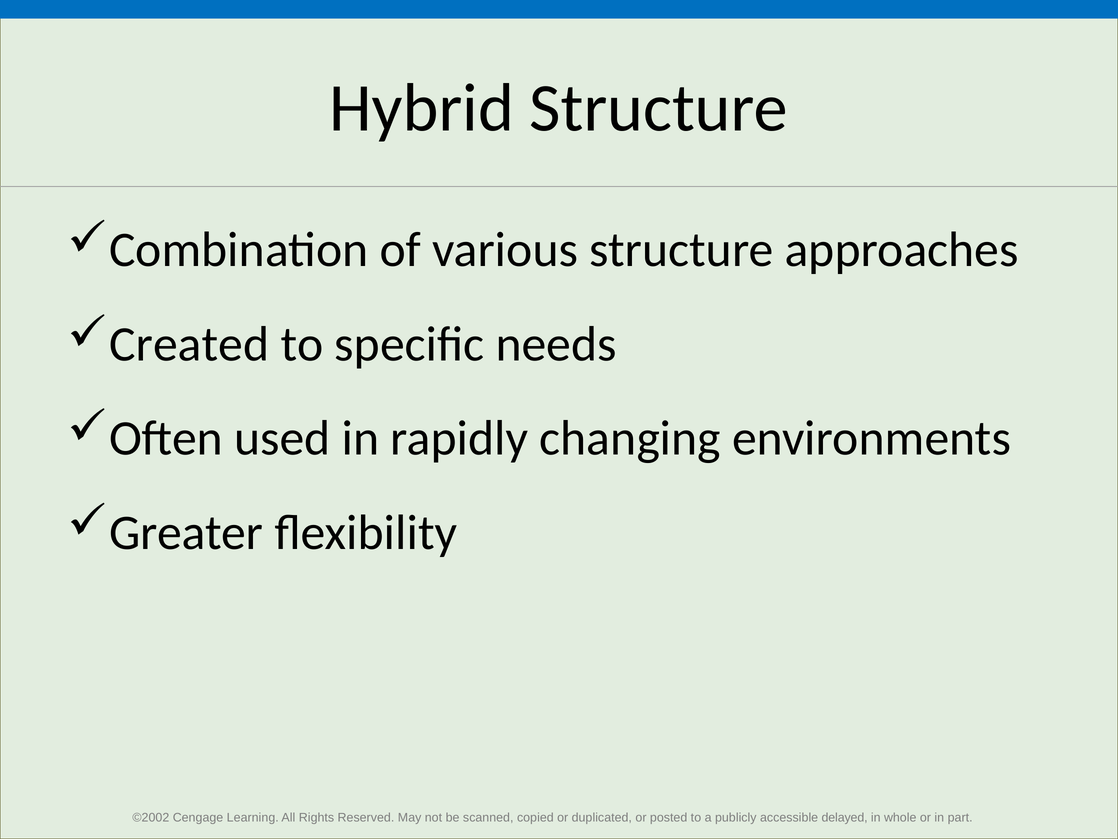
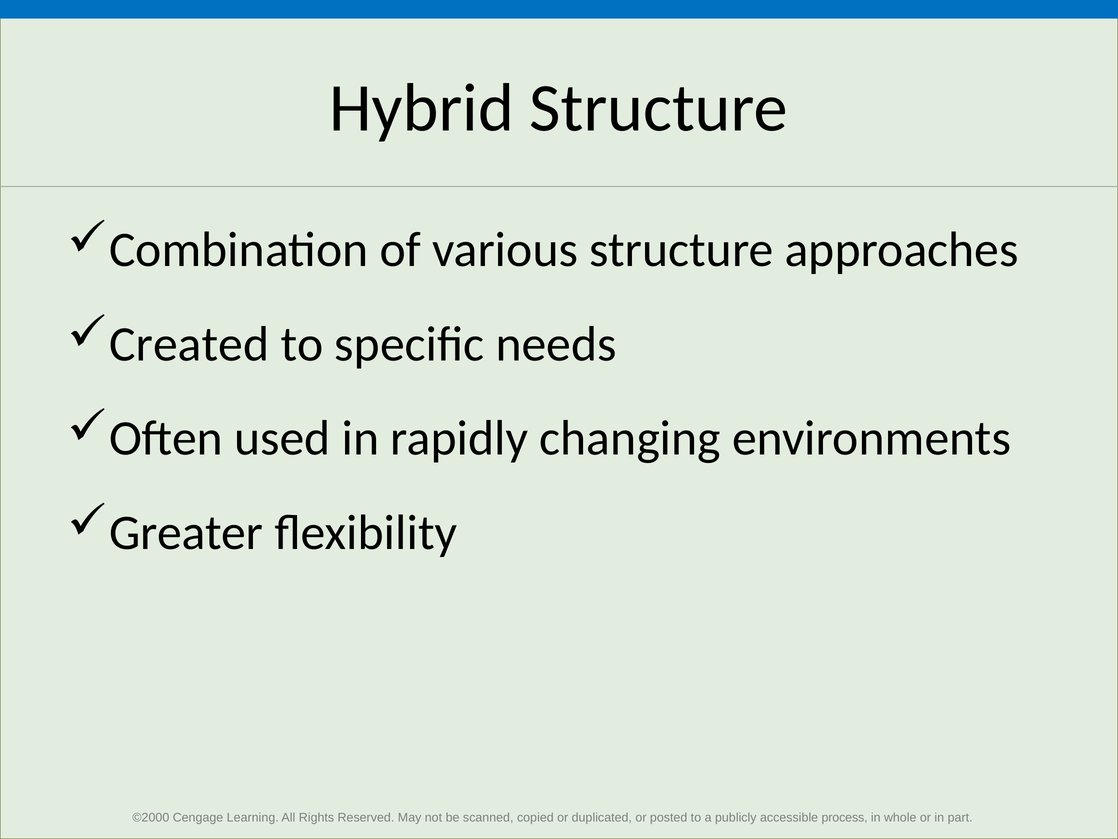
©2002: ©2002 -> ©2000
delayed: delayed -> process
